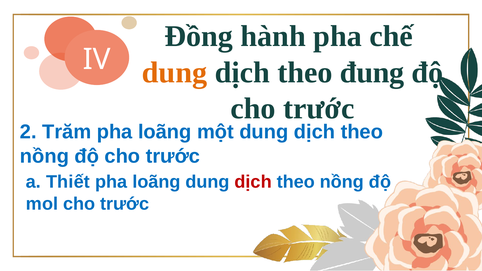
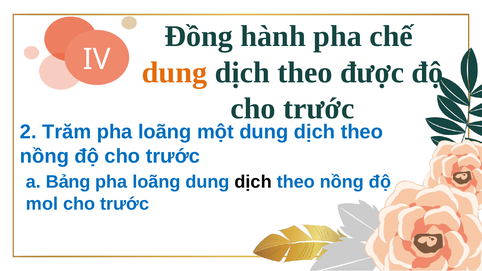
đung: đung -> được
Thiết: Thiết -> Bảng
dịch at (253, 182) colour: red -> black
